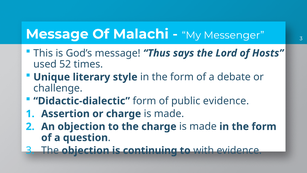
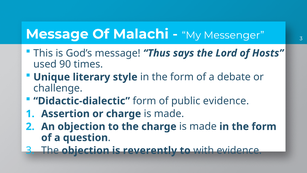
52: 52 -> 90
continuing: continuing -> reverently
